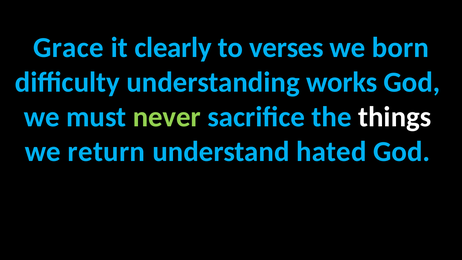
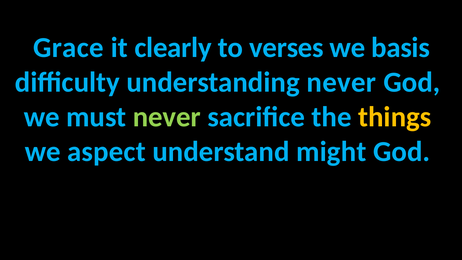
born: born -> basis
understanding works: works -> never
things colour: white -> yellow
return: return -> aspect
hated: hated -> might
